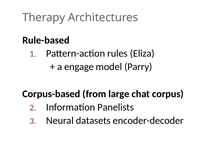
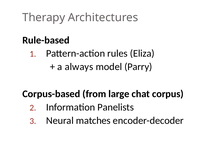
engage: engage -> always
datasets: datasets -> matches
